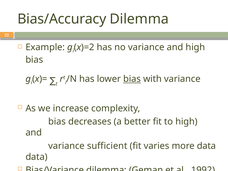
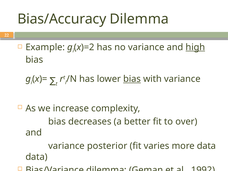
high at (195, 47) underline: none -> present
to high: high -> over
sufficient: sufficient -> posterior
